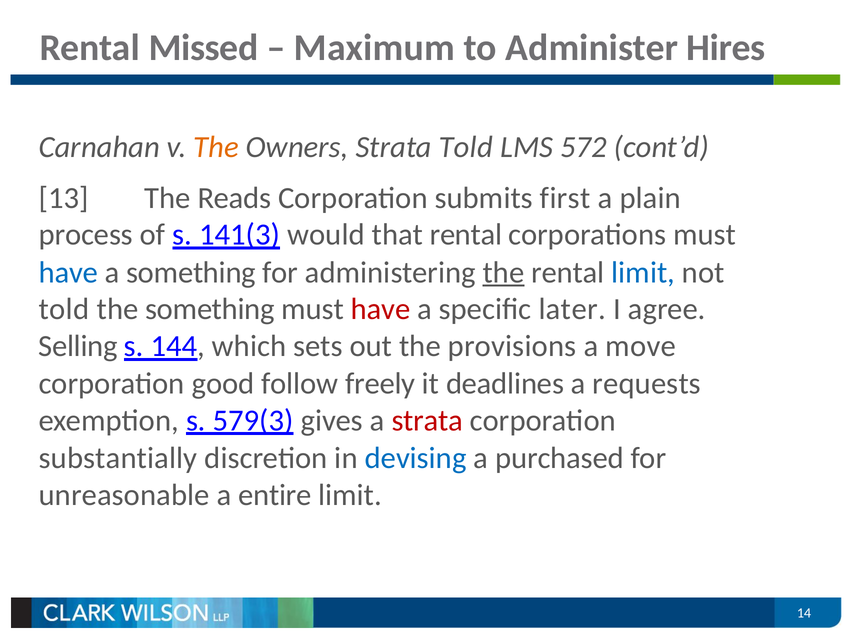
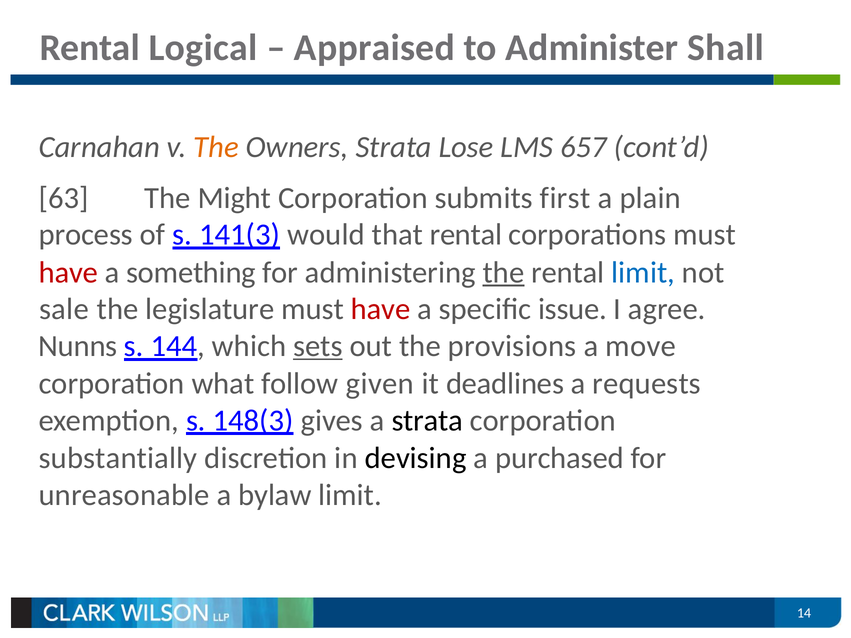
Missed: Missed -> Logical
Maximum: Maximum -> Appraised
Hires: Hires -> Shall
Strata Told: Told -> Lose
572: 572 -> 657
13: 13 -> 63
Reads: Reads -> Might
have at (68, 273) colour: blue -> red
told at (64, 309): told -> sale
the something: something -> legislature
later: later -> issue
Selling: Selling -> Nunns
sets underline: none -> present
good: good -> what
freely: freely -> given
579(3: 579(3 -> 148(3
strata at (427, 421) colour: red -> black
devising colour: blue -> black
entire: entire -> bylaw
